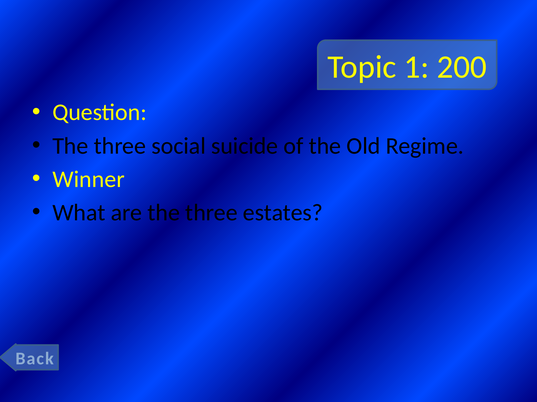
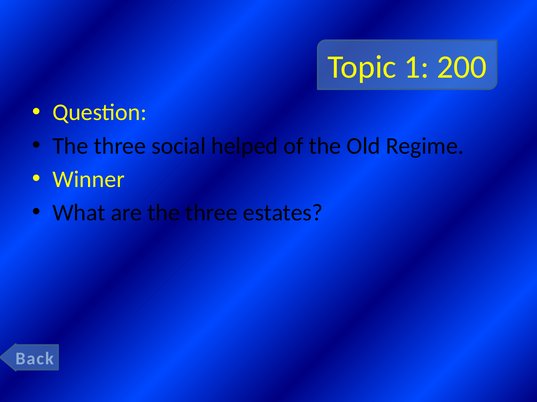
suicide: suicide -> helped
